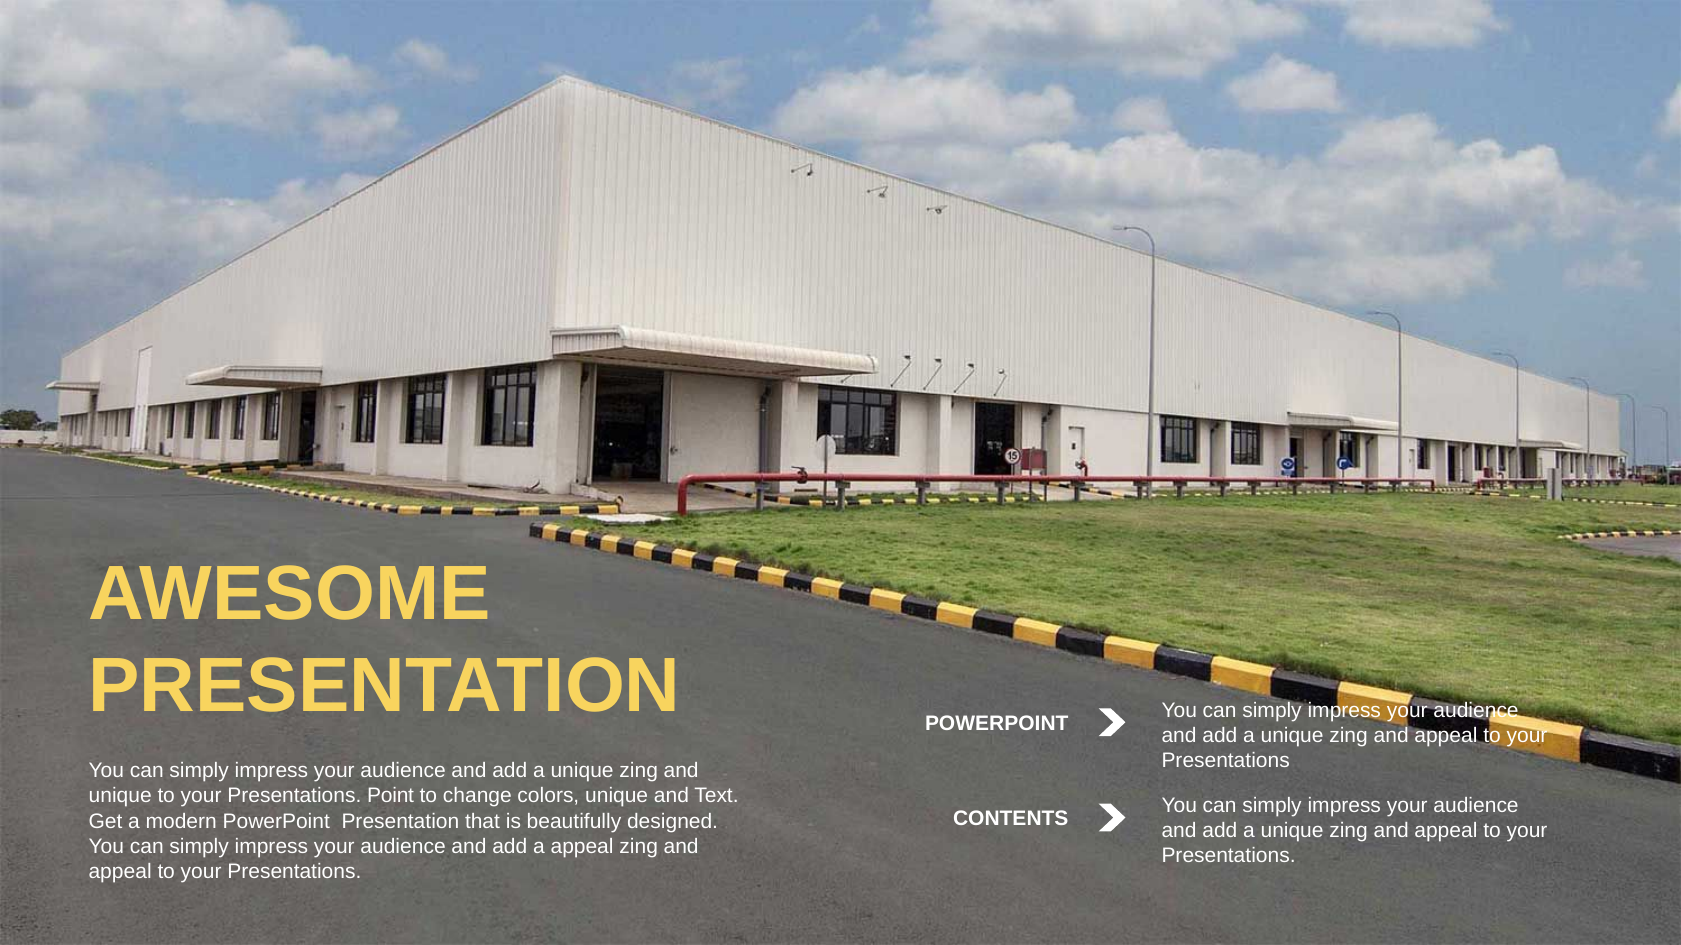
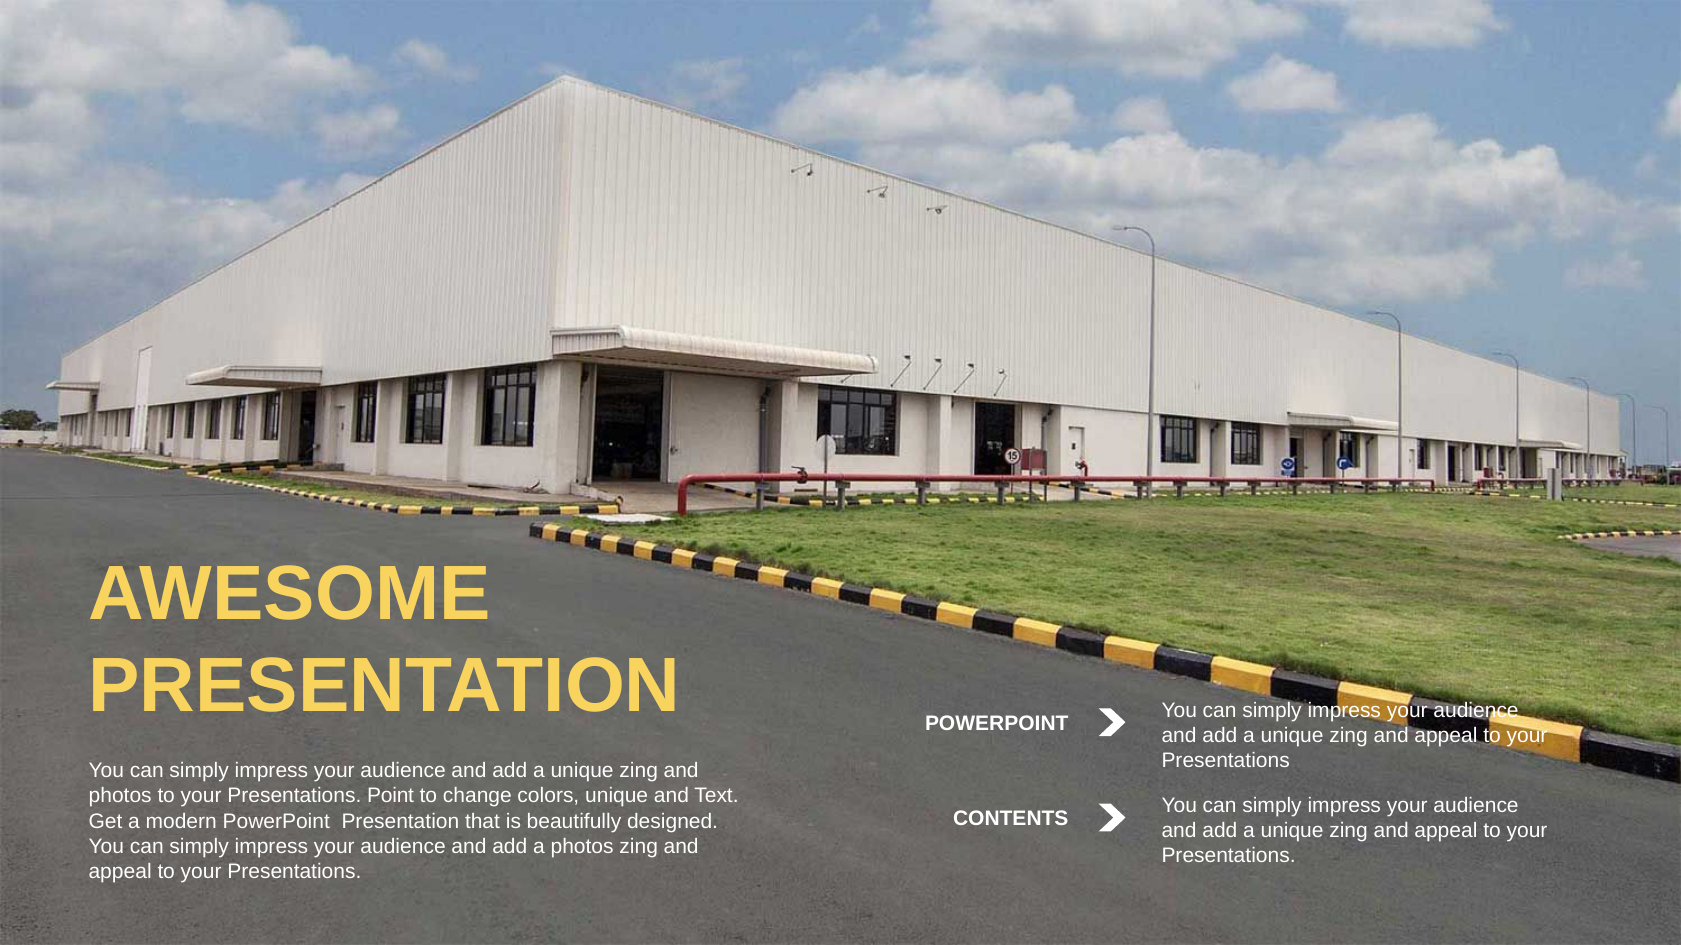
unique at (120, 796): unique -> photos
a appeal: appeal -> photos
